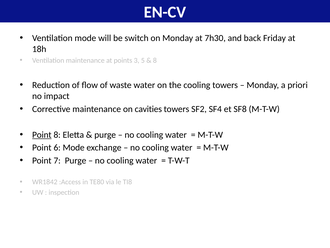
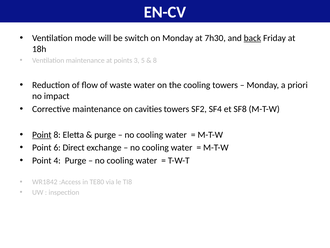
back underline: none -> present
6 Mode: Mode -> Direct
7: 7 -> 4
